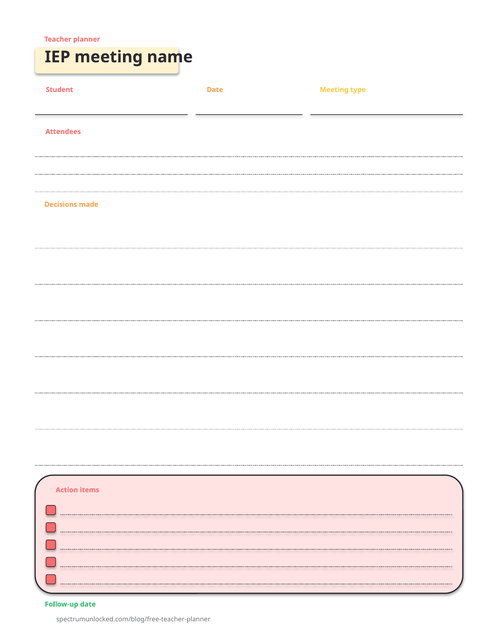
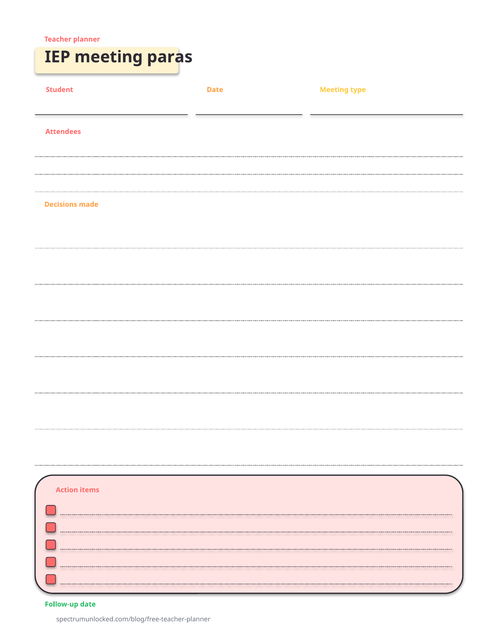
name: name -> paras
